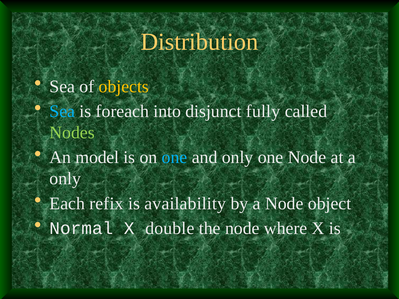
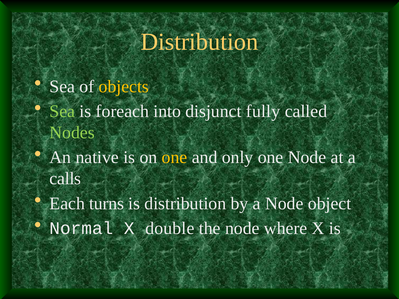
Sea at (62, 111) colour: light blue -> light green
model: model -> native
one at (174, 158) colour: light blue -> yellow
only at (65, 179): only -> calls
refix: refix -> turns
is availability: availability -> distribution
